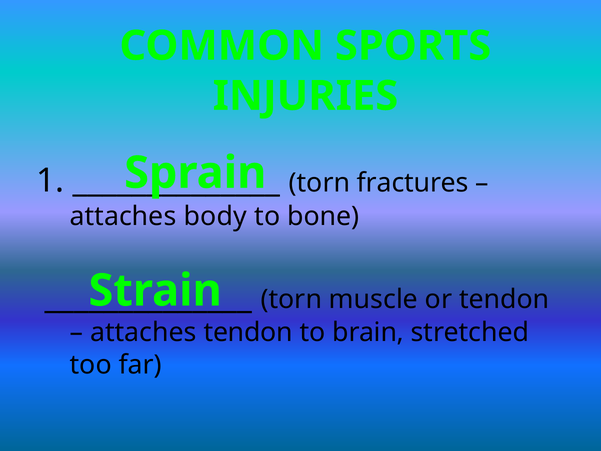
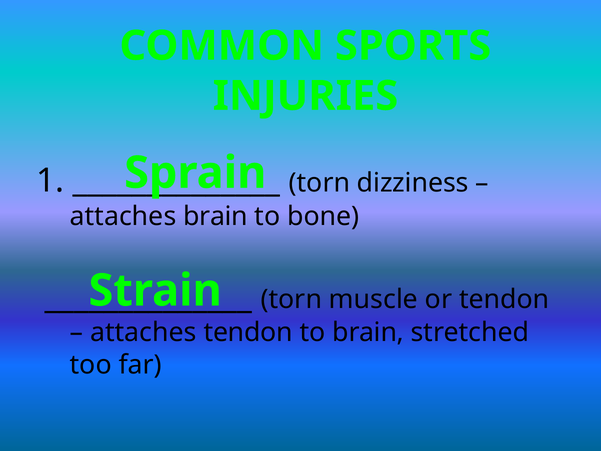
fractures: fractures -> dizziness
attaches body: body -> brain
